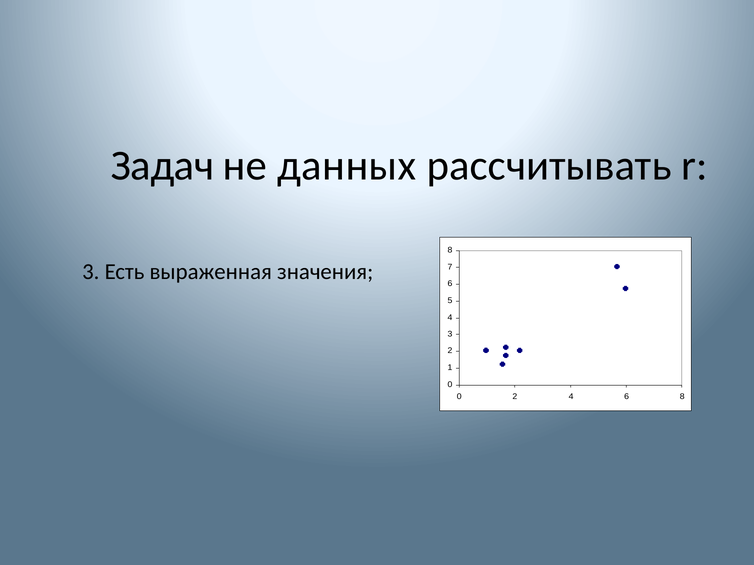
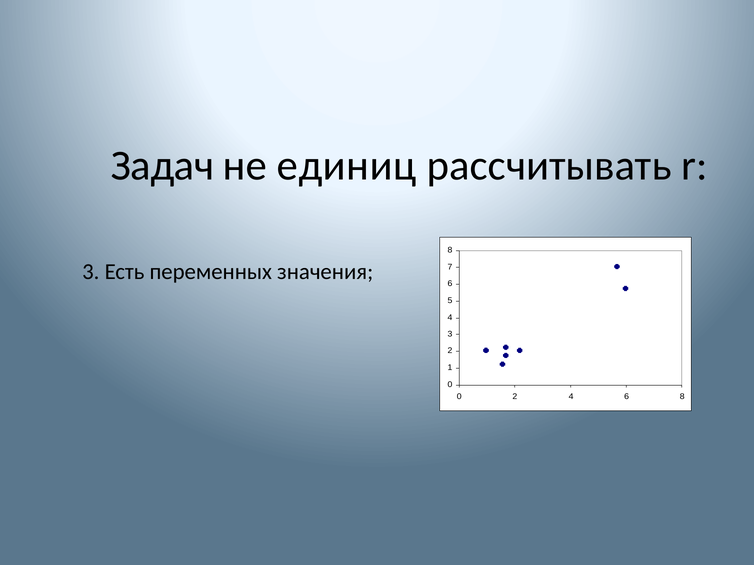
данных: данных -> единиц
выраженная: выраженная -> переменных
